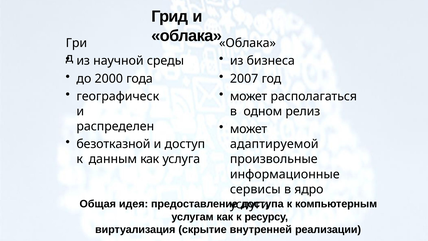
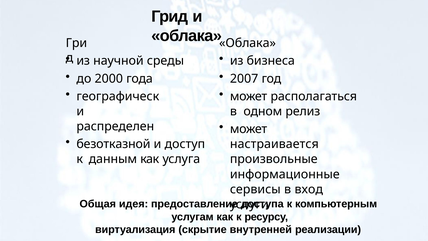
адаптируемой: адаптируемой -> настраивается
ядро: ядро -> вход
